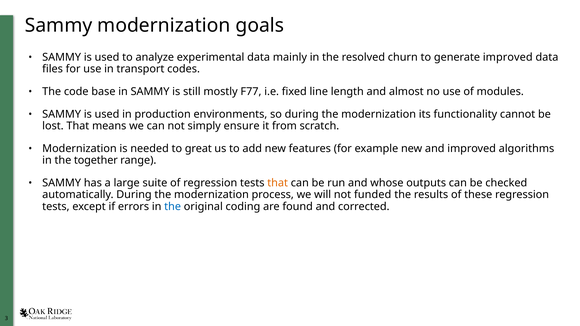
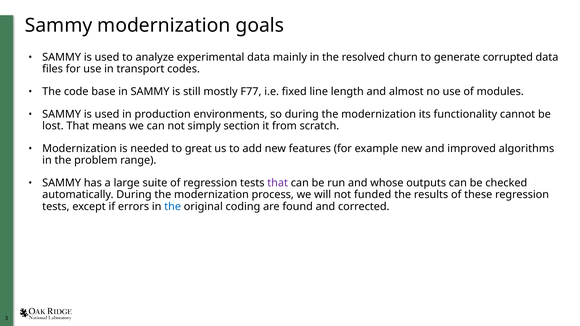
generate improved: improved -> corrupted
ensure: ensure -> section
together: together -> problem
that at (278, 183) colour: orange -> purple
